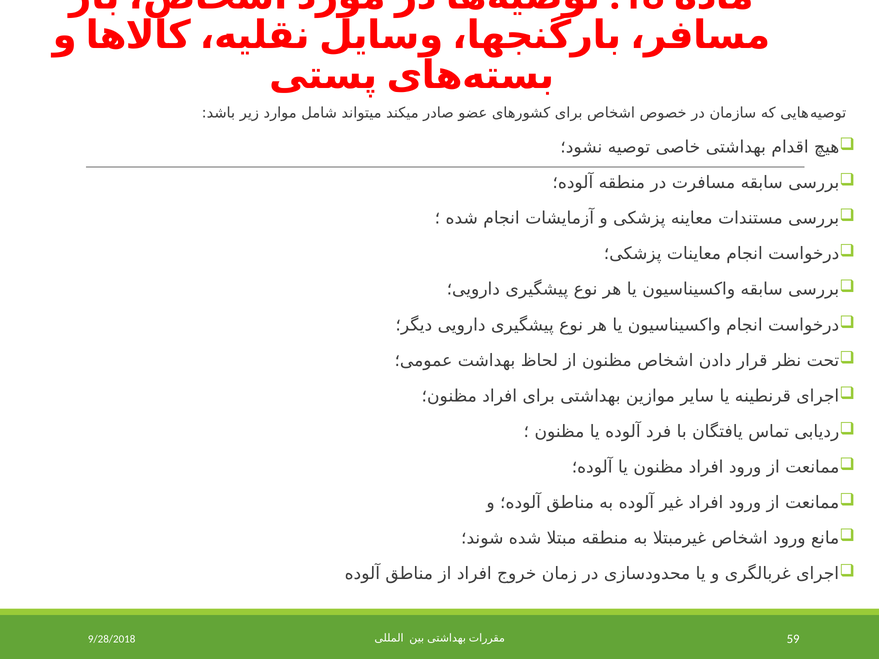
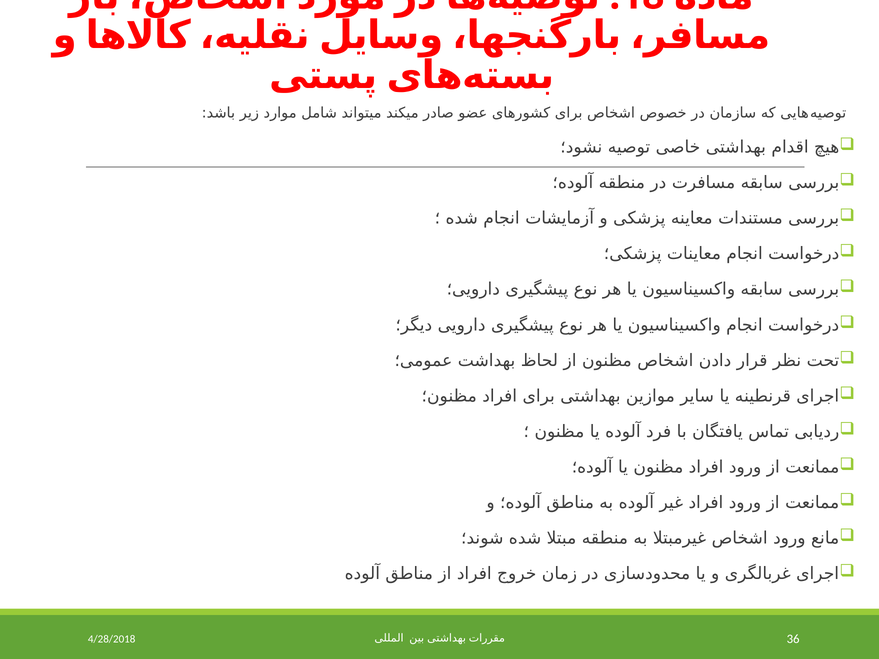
59: 59 -> 36
9/28/2018: 9/28/2018 -> 4/28/2018
